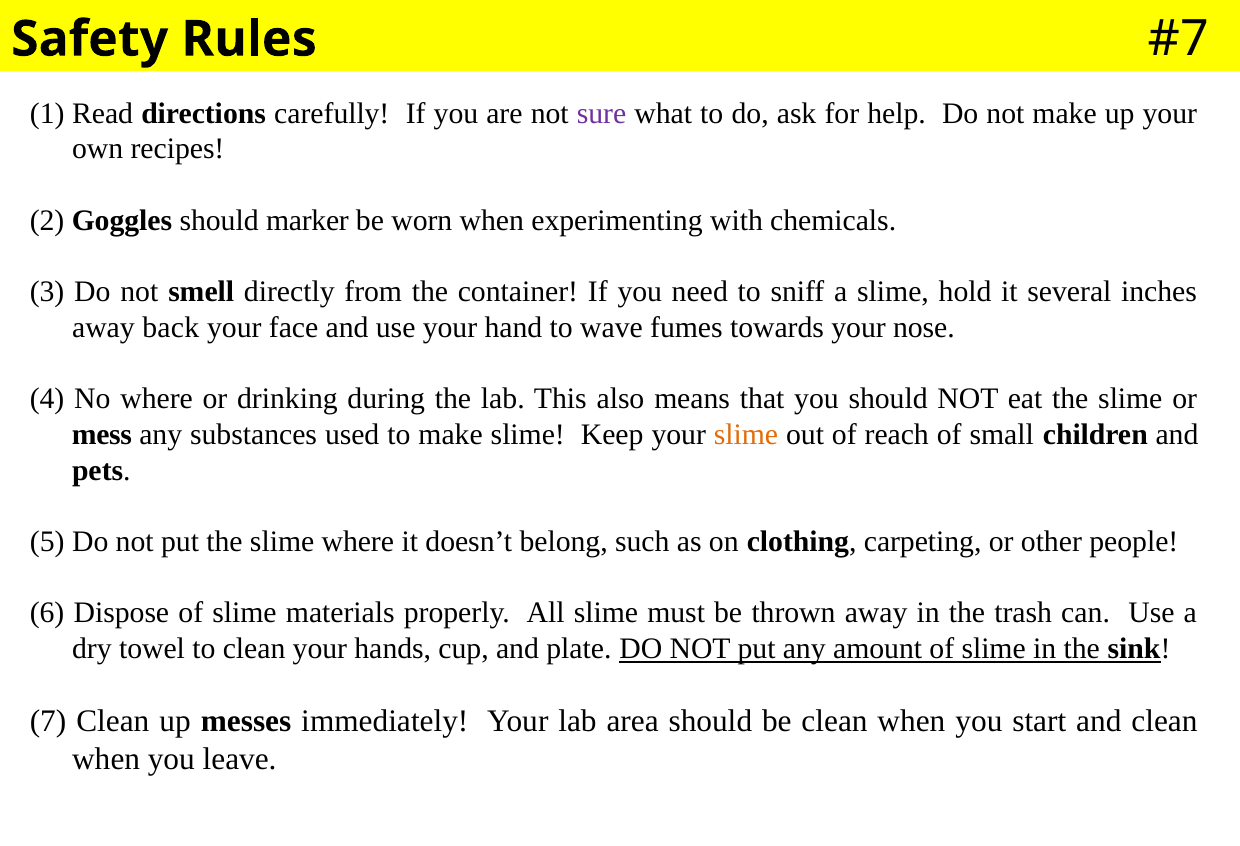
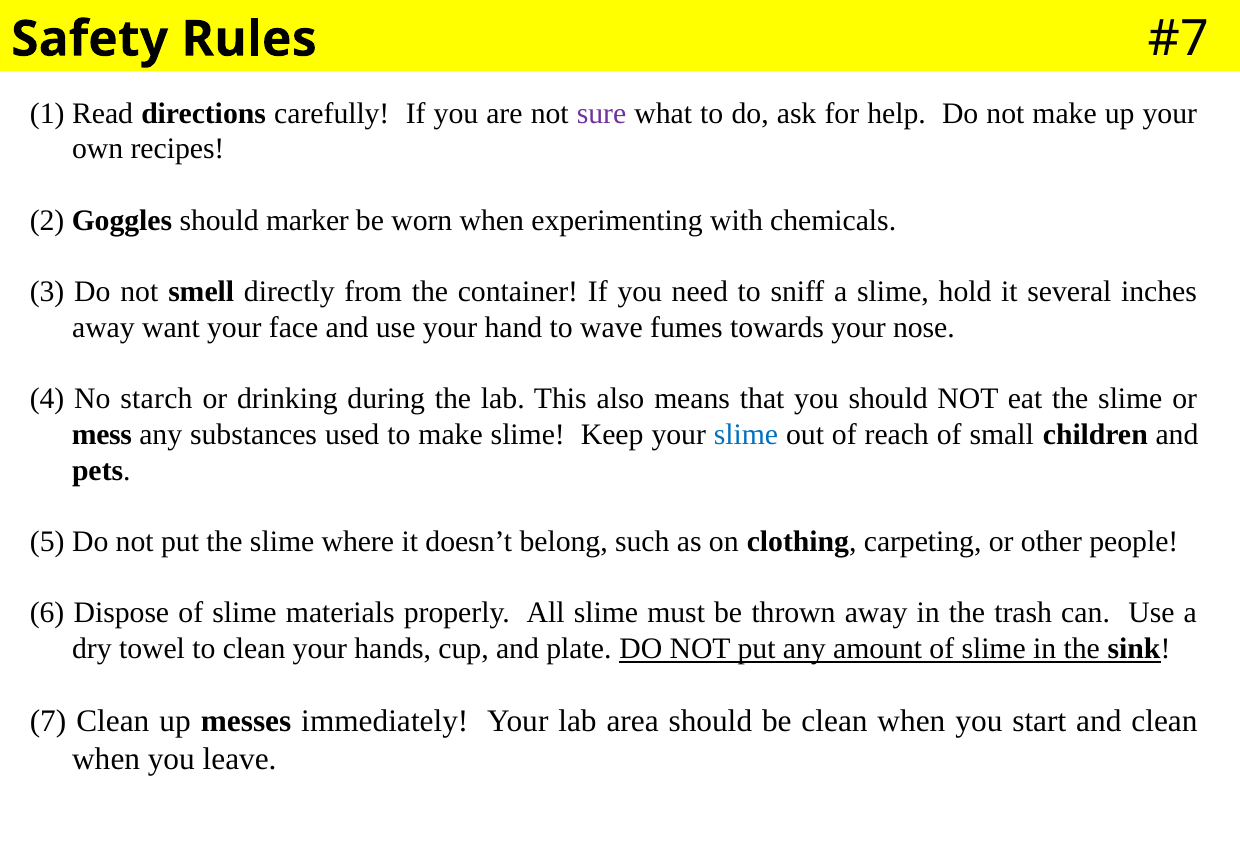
back: back -> want
No where: where -> starch
slime at (746, 434) colour: orange -> blue
